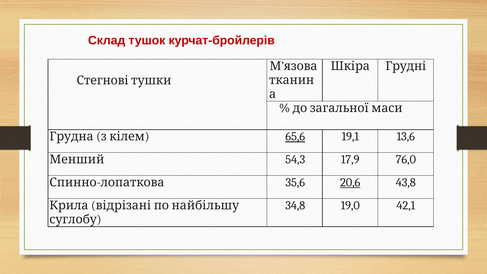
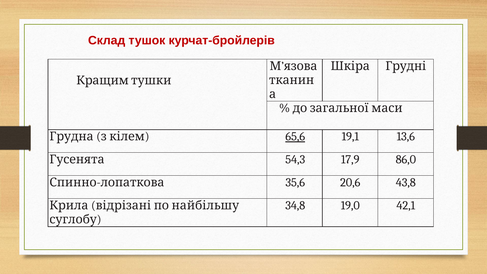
Стегнові: Стегнові -> Кращим
Менший: Менший -> Гусенята
76,0: 76,0 -> 86,0
20,6 underline: present -> none
